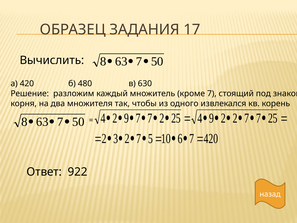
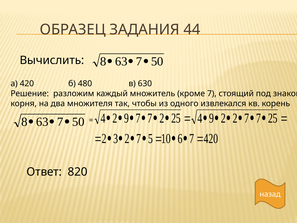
17: 17 -> 44
922: 922 -> 820
